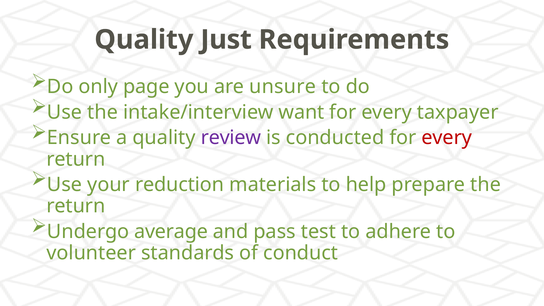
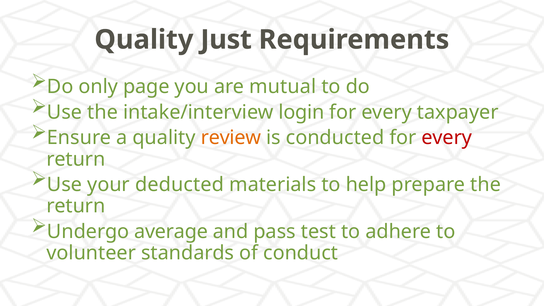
unsure: unsure -> mutual
want: want -> login
review colour: purple -> orange
reduction: reduction -> deducted
